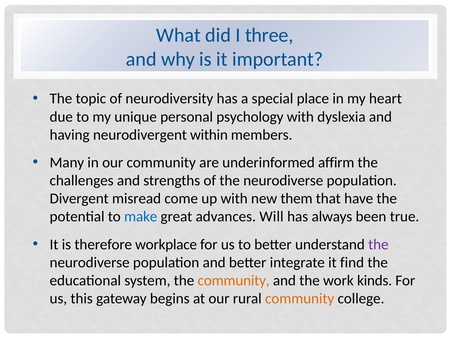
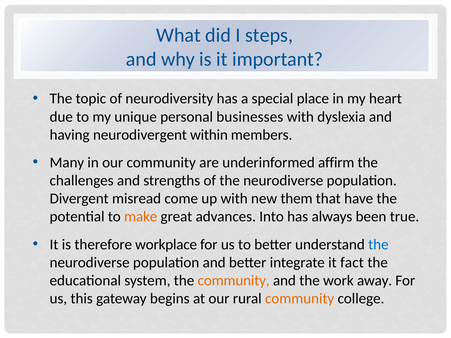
three: three -> steps
psychology: psychology -> businesses
make colour: blue -> orange
Will: Will -> Into
the at (378, 245) colour: purple -> blue
find: find -> fact
kinds: kinds -> away
